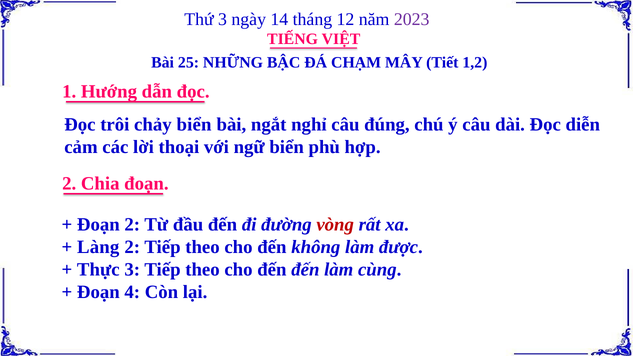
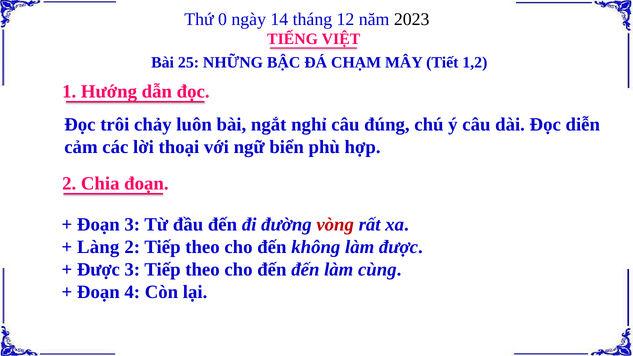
Thứ 3: 3 -> 0
2023 colour: purple -> black
chảy biển: biển -> luôn
Đoạn 2: 2 -> 3
Thực at (98, 269): Thực -> Được
